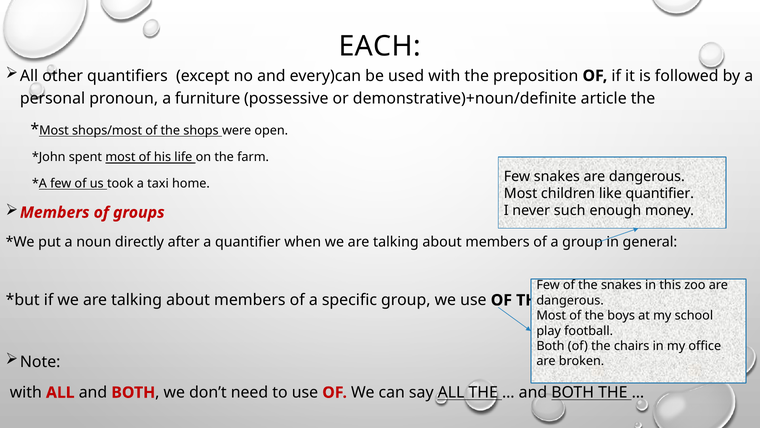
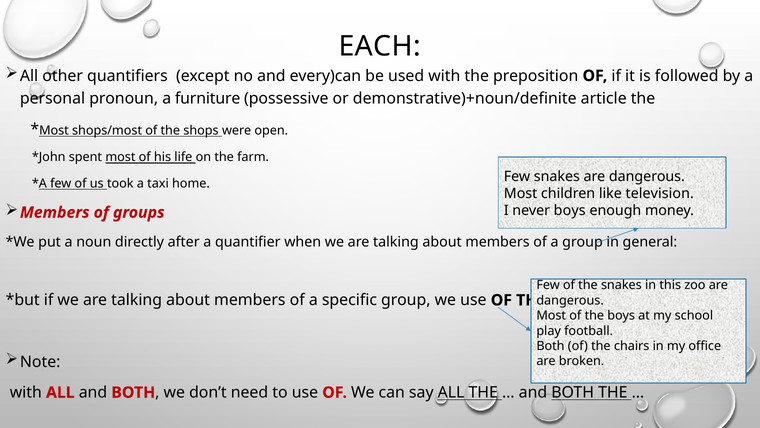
like quantifier: quantifier -> television
never such: such -> boys
